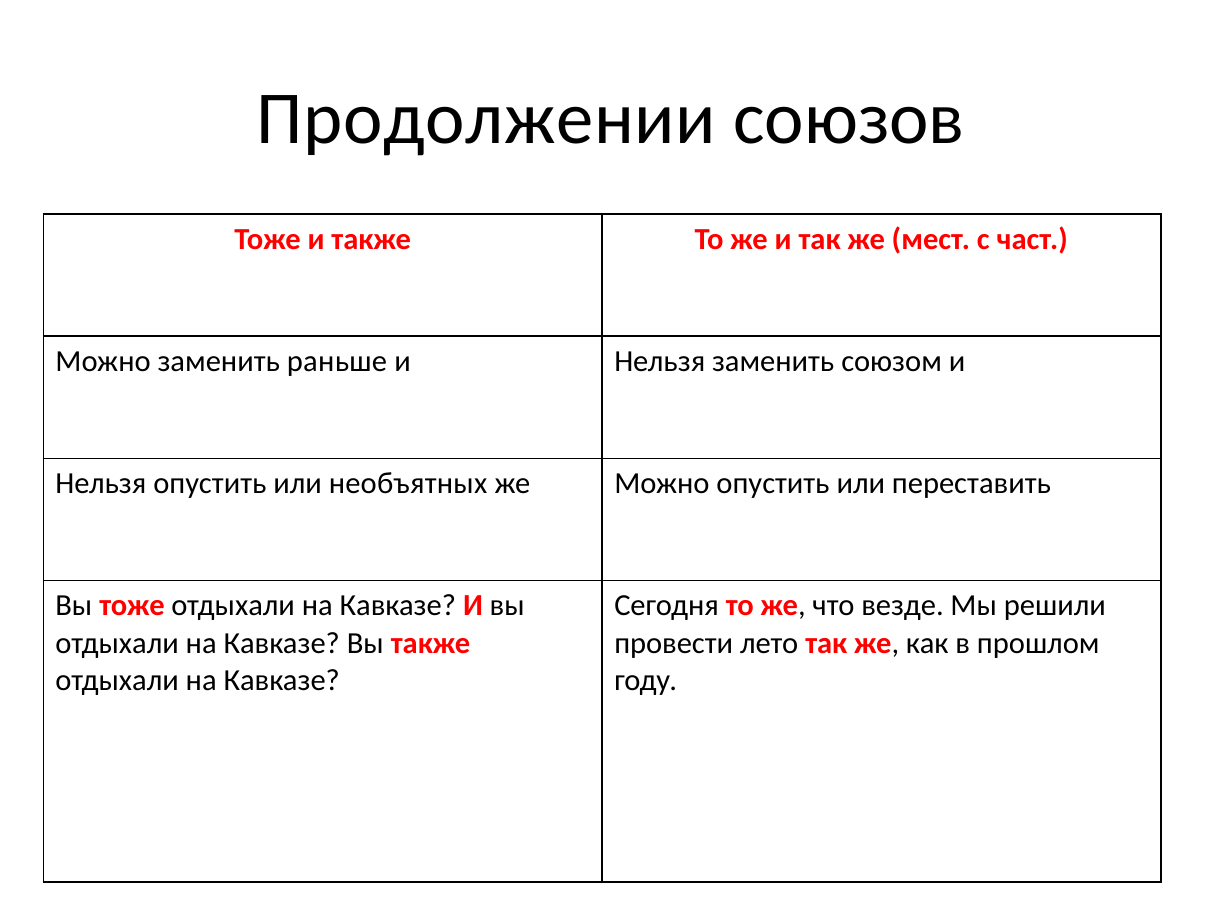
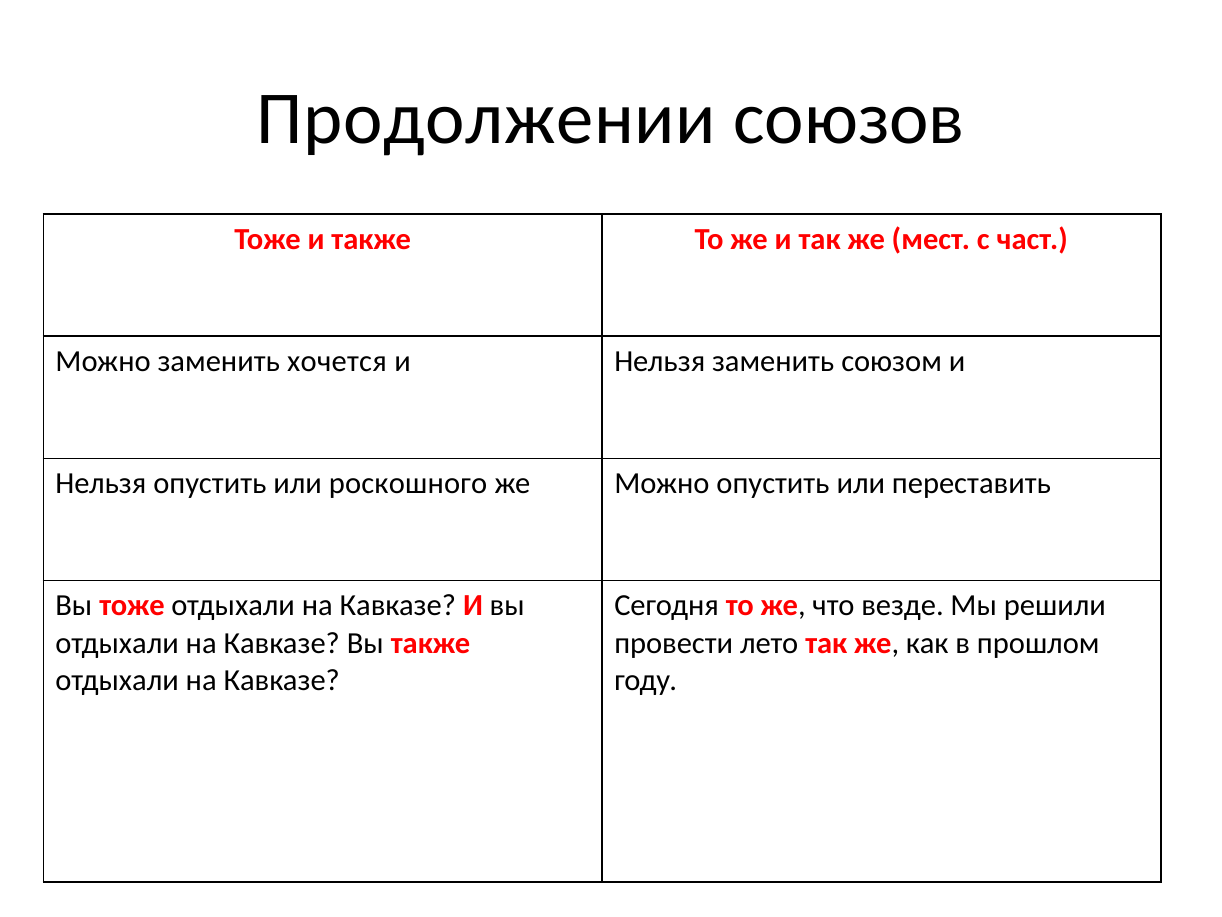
раньше: раньше -> хочется
необъятных: необъятных -> роскошного
